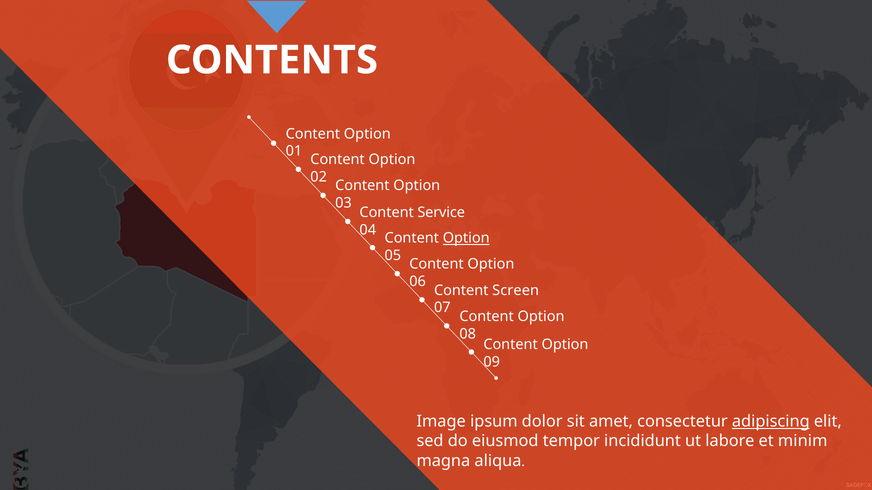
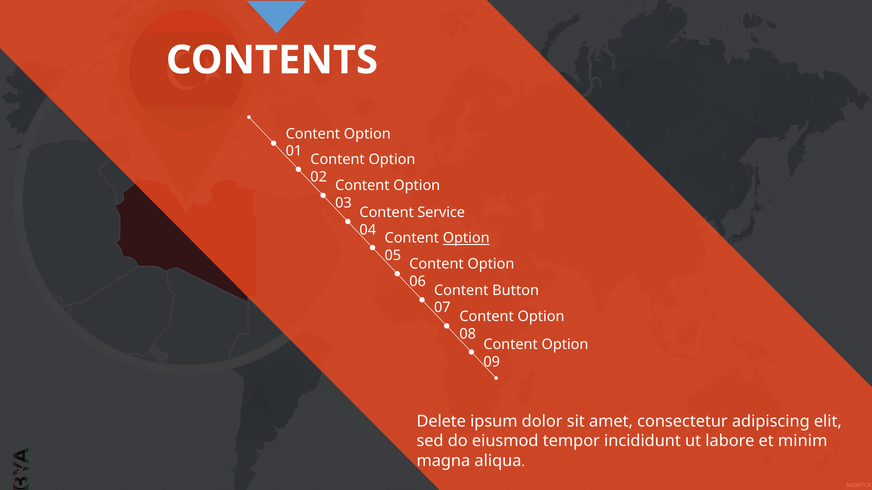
Screen: Screen -> Button
Image: Image -> Delete
adipiscing underline: present -> none
